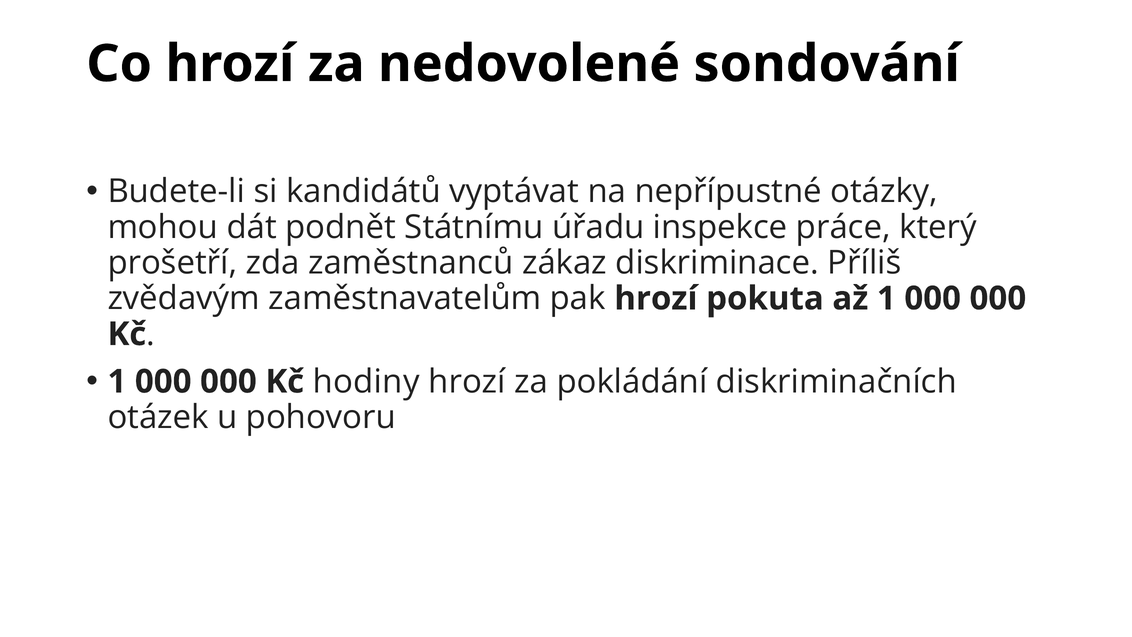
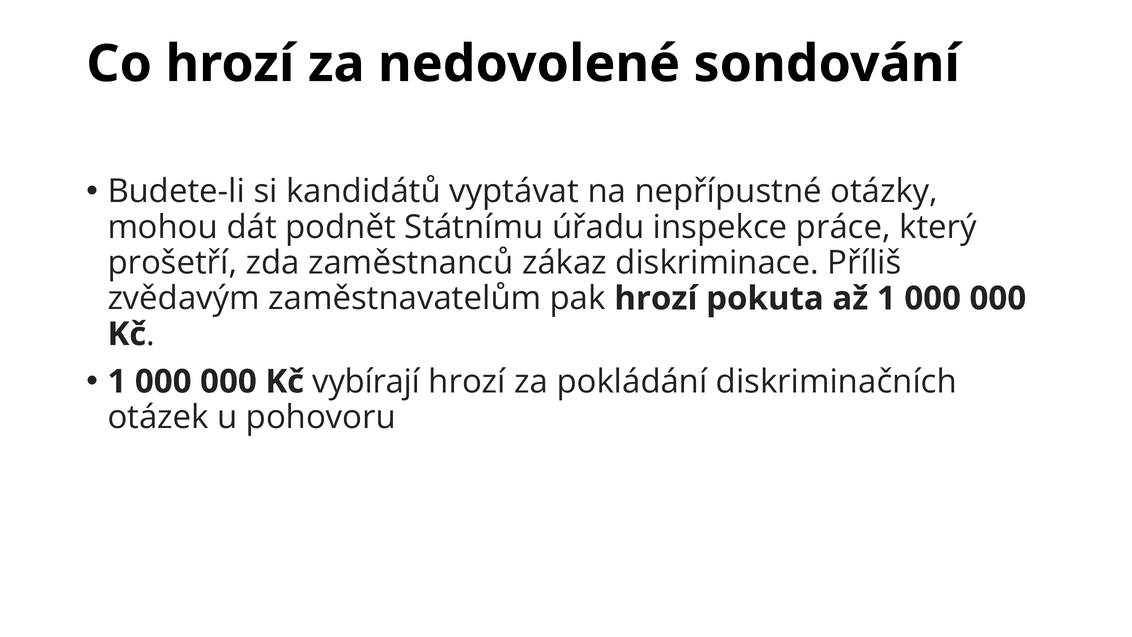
hodiny: hodiny -> vybírají
